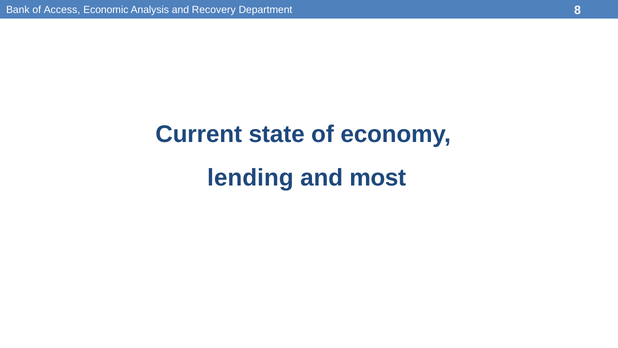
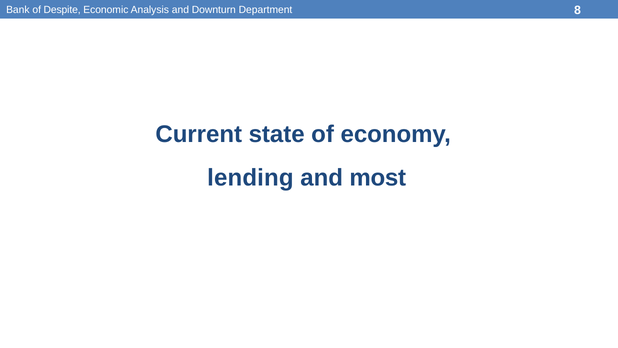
Access: Access -> Despite
Recovery: Recovery -> Downturn
